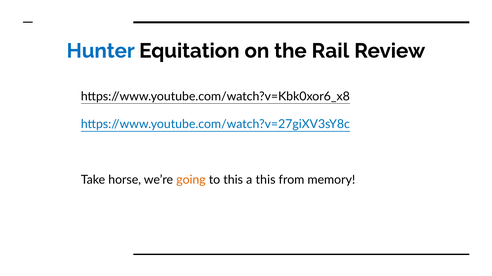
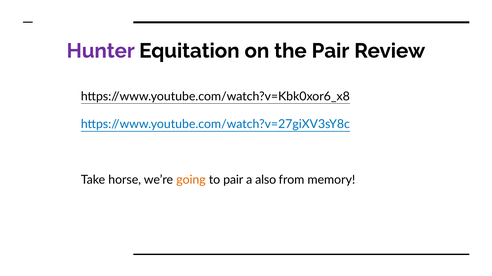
Hunter colour: blue -> purple
the Rail: Rail -> Pair
to this: this -> pair
a this: this -> also
